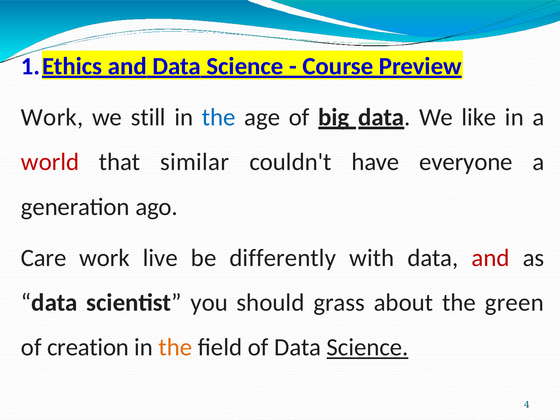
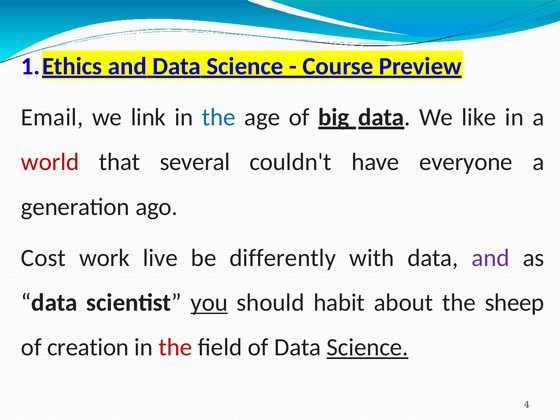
Work at (52, 117): Work -> Email
still: still -> link
similar: similar -> several
Care: Care -> Cost
and at (491, 258) colour: red -> purple
you underline: none -> present
grass: grass -> habit
green: green -> sheep
the at (175, 347) colour: orange -> red
